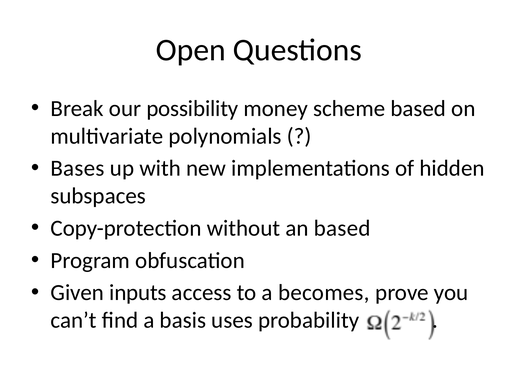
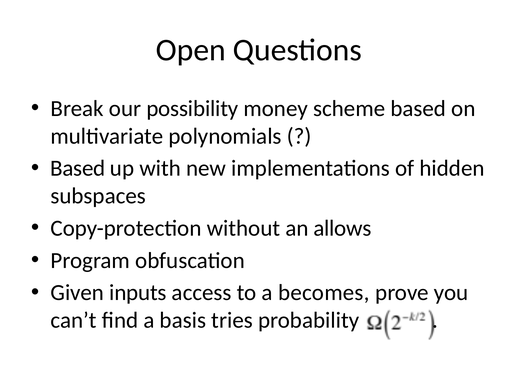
Bases at (78, 169): Bases -> Based
an based: based -> allows
uses: uses -> tries
